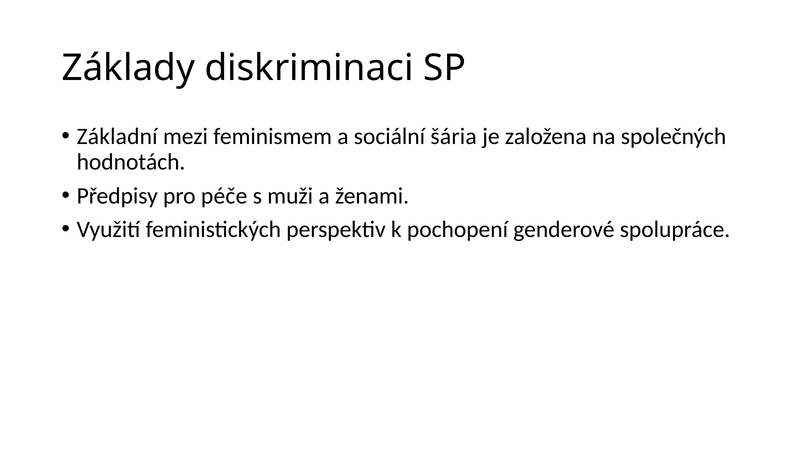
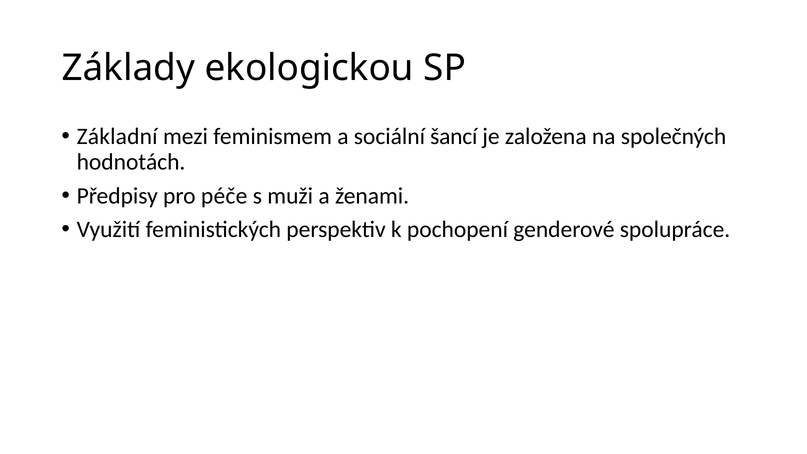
diskriminaci: diskriminaci -> ekologickou
šária: šária -> šancí
